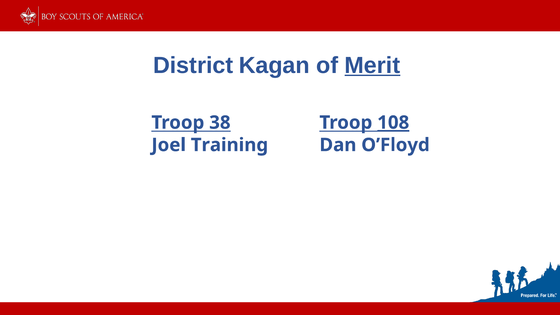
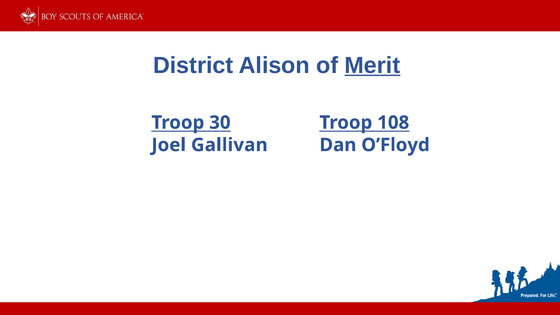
Kagan: Kagan -> Alison
38: 38 -> 30
108 underline: present -> none
Training: Training -> Gallivan
